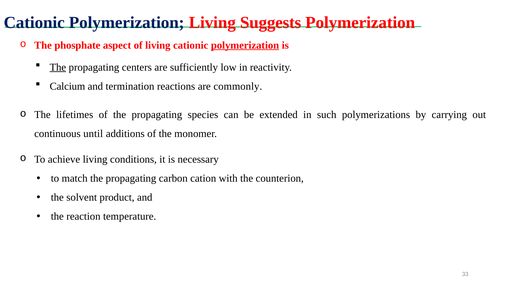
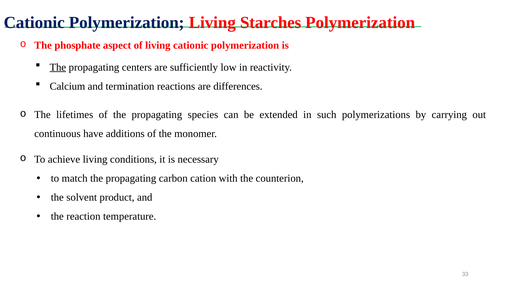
Suggests: Suggests -> Starches
polymerization at (245, 45) underline: present -> none
commonly: commonly -> differences
until: until -> have
